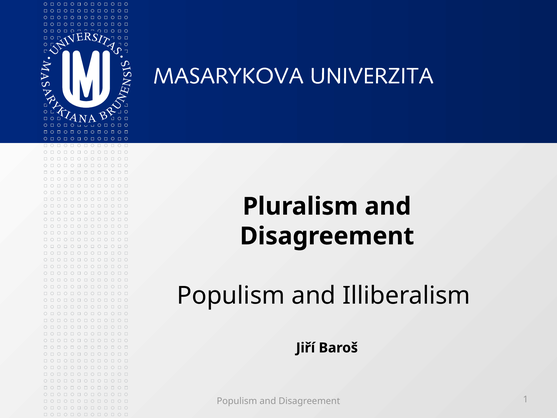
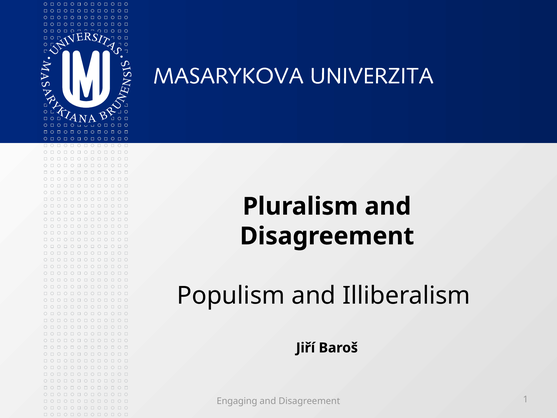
Populism at (237, 401): Populism -> Engaging
